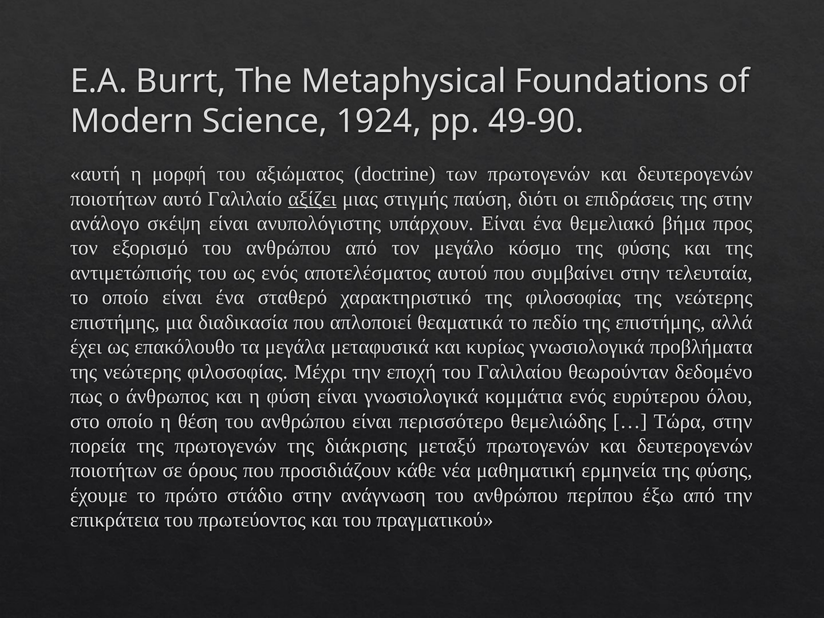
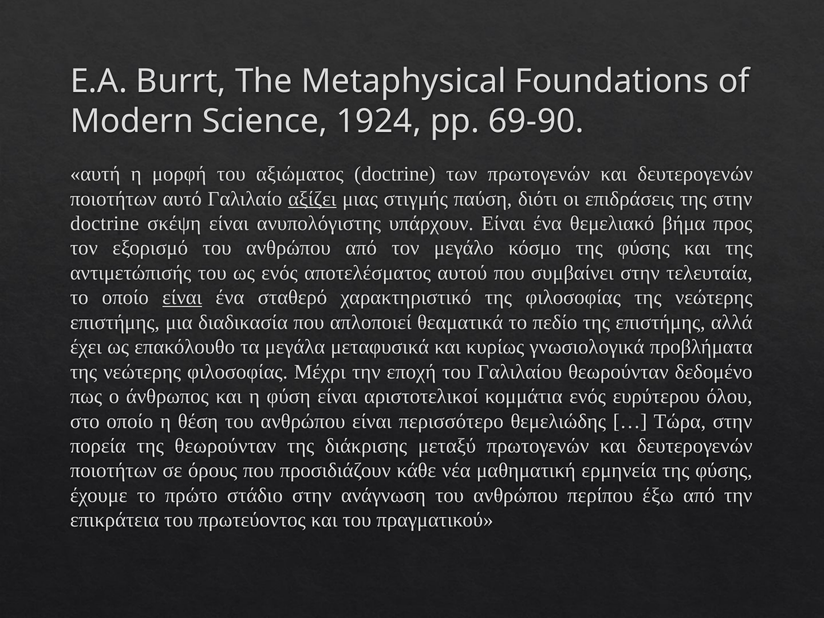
49-90: 49-90 -> 69-90
ανάλογο at (105, 223): ανάλογο -> doctrine
είναι at (182, 298) underline: none -> present
είναι γνωσιολογικά: γνωσιολογικά -> αριστοτελικοί
της πρωτογενών: πρωτογενών -> θεωρούνταν
